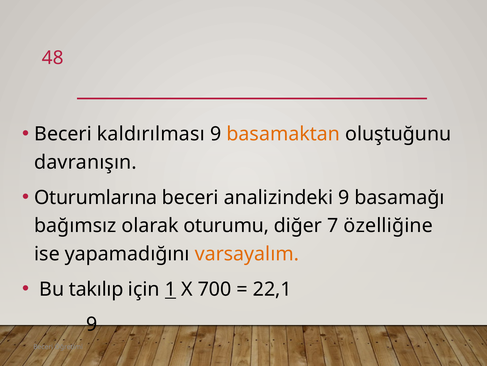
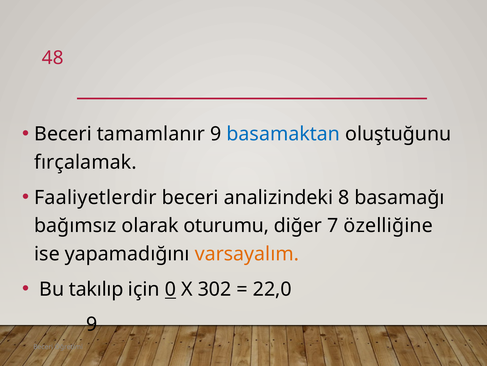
kaldırılması: kaldırılması -> tamamlanır
basamaktan colour: orange -> blue
davranışın: davranışın -> fırçalamak
Oturumlarına: Oturumlarına -> Faaliyetlerdir
analizindeki 9: 9 -> 8
1: 1 -> 0
700: 700 -> 302
22,1: 22,1 -> 22,0
